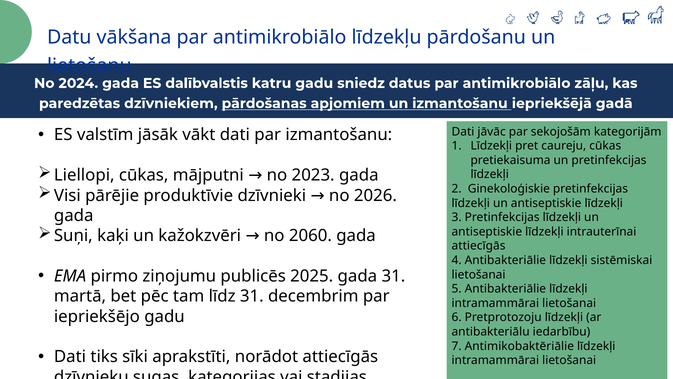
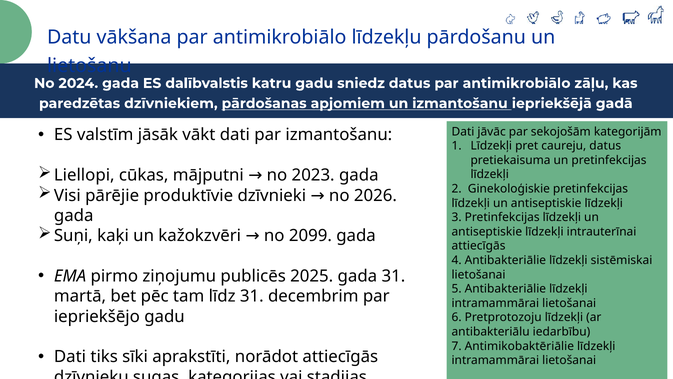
caureju cūkas: cūkas -> datus
2060: 2060 -> 2099
